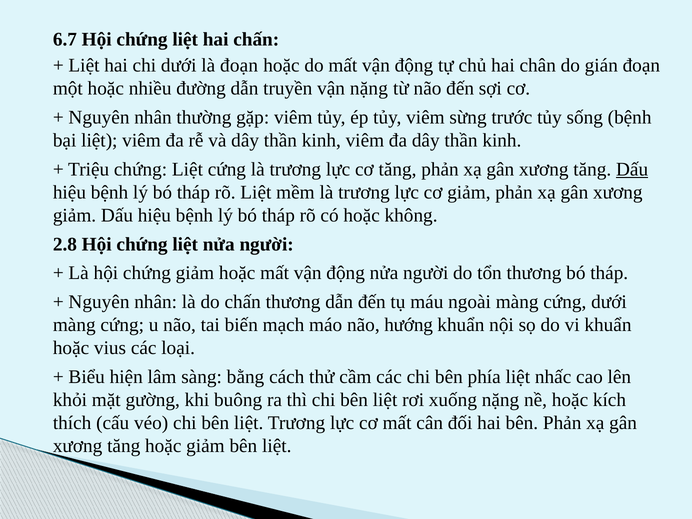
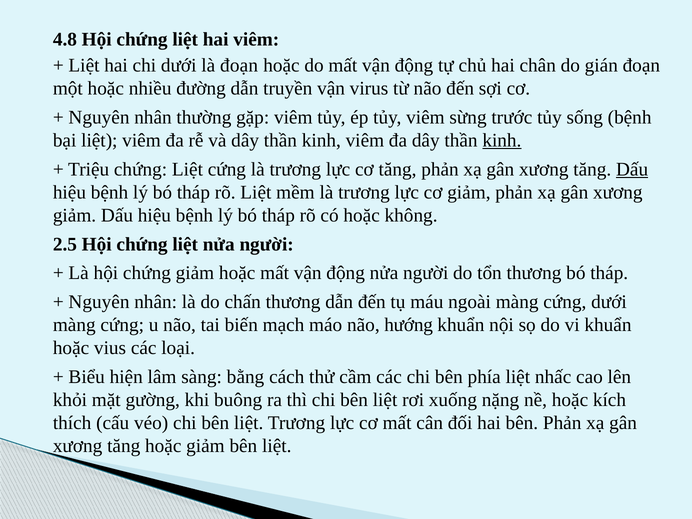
6.7: 6.7 -> 4.8
hai chấn: chấn -> viêm
vận nặng: nặng -> virus
kinh at (502, 140) underline: none -> present
2.8: 2.8 -> 2.5
